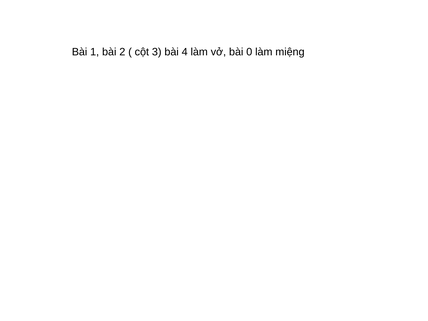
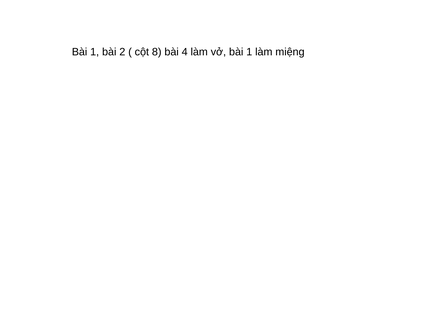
3: 3 -> 8
vở bài 0: 0 -> 1
